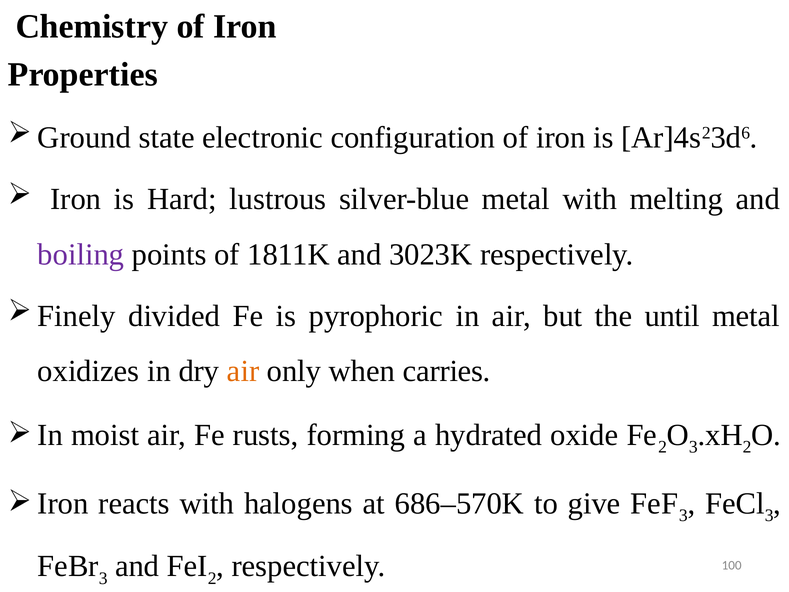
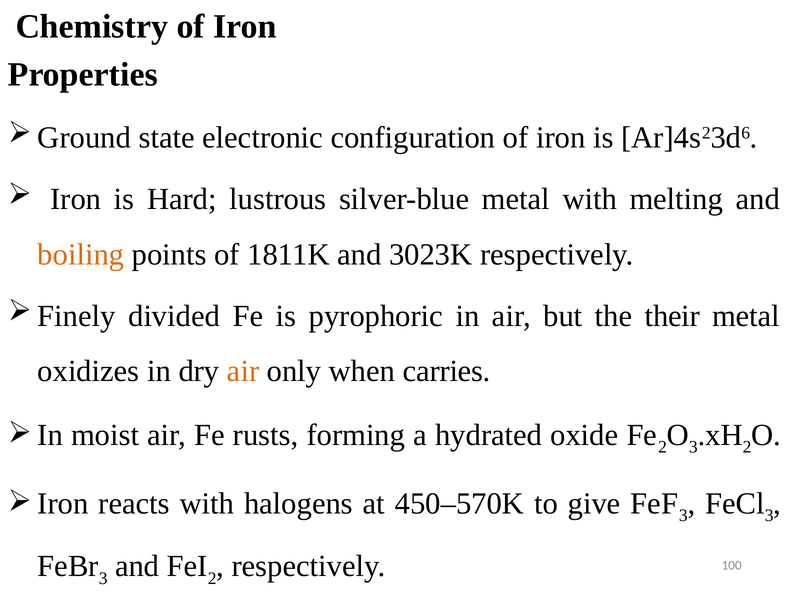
boiling colour: purple -> orange
until: until -> their
686–570K: 686–570K -> 450–570K
